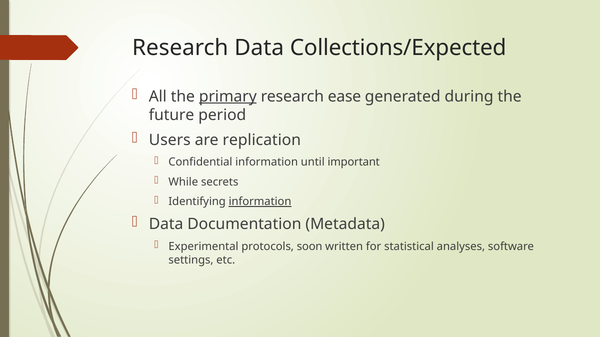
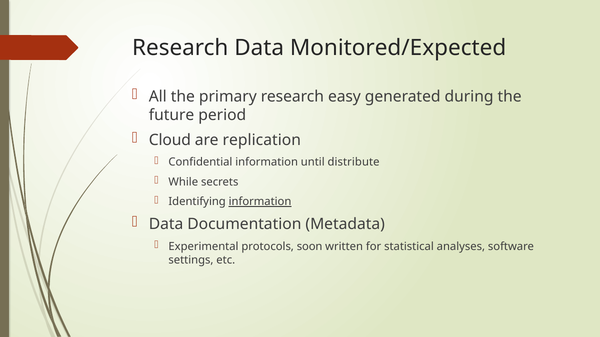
Collections/Expected: Collections/Expected -> Monitored/Expected
primary underline: present -> none
ease: ease -> easy
Users: Users -> Cloud
important: important -> distribute
